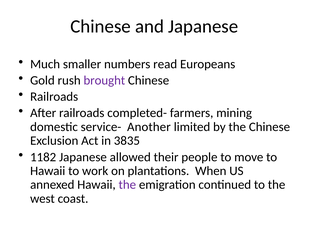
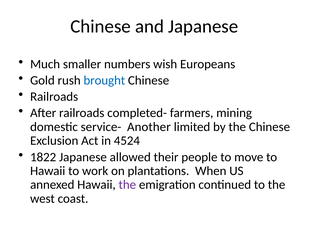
read: read -> wish
brought colour: purple -> blue
3835: 3835 -> 4524
1182: 1182 -> 1822
